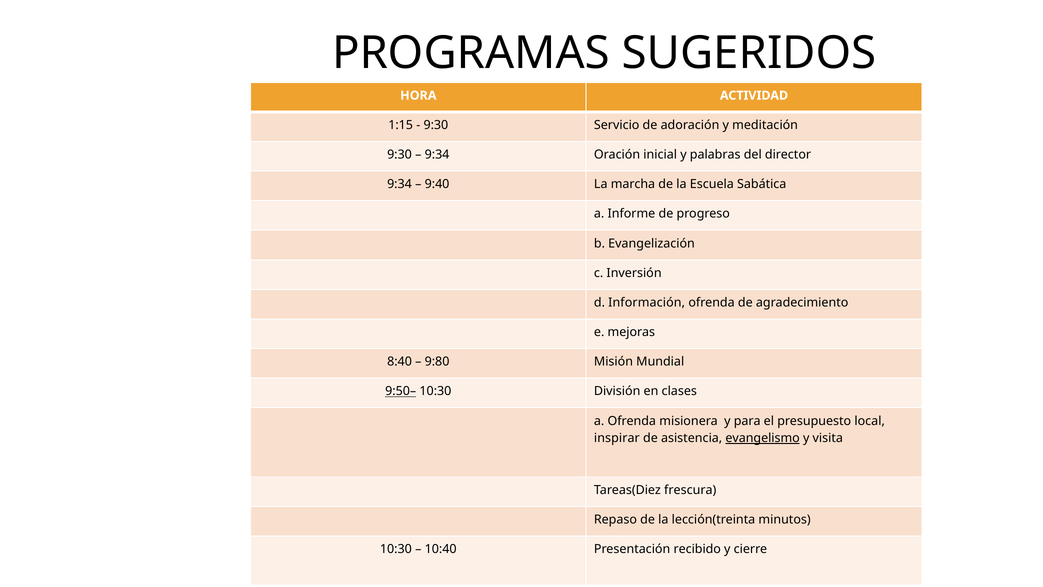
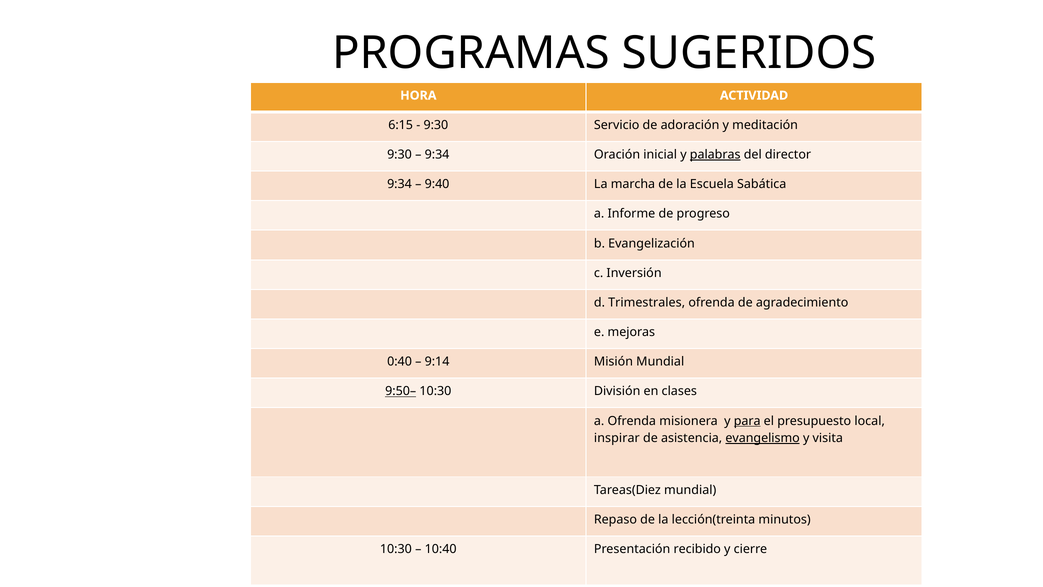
1:15: 1:15 -> 6:15
palabras underline: none -> present
Información: Información -> Trimestrales
8:40: 8:40 -> 0:40
9:80: 9:80 -> 9:14
para underline: none -> present
Tareas(Diez frescura: frescura -> mundial
